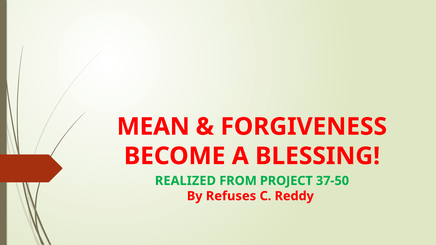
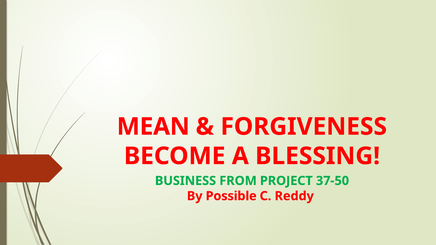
REALIZED: REALIZED -> BUSINESS
Refuses: Refuses -> Possible
